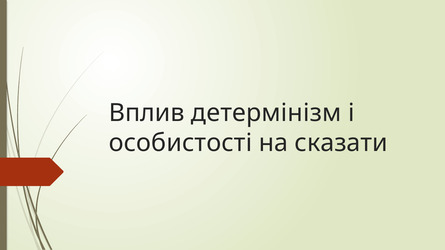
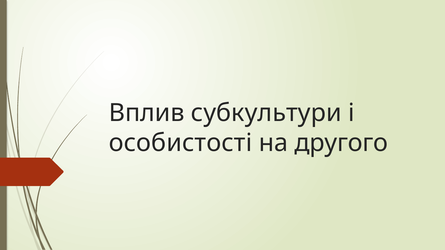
детермінізм: детермінізм -> субкультури
сказати: сказати -> другого
